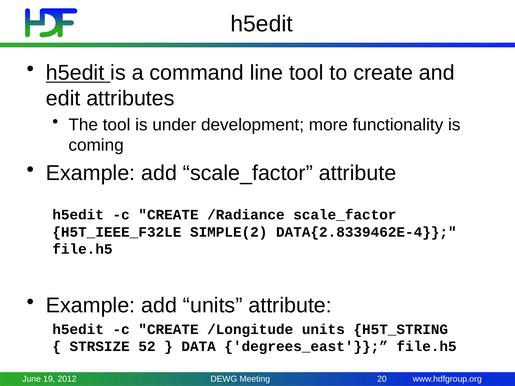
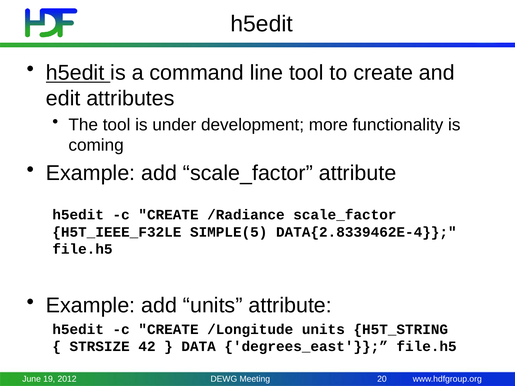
SIMPLE(2: SIMPLE(2 -> SIMPLE(5
52: 52 -> 42
